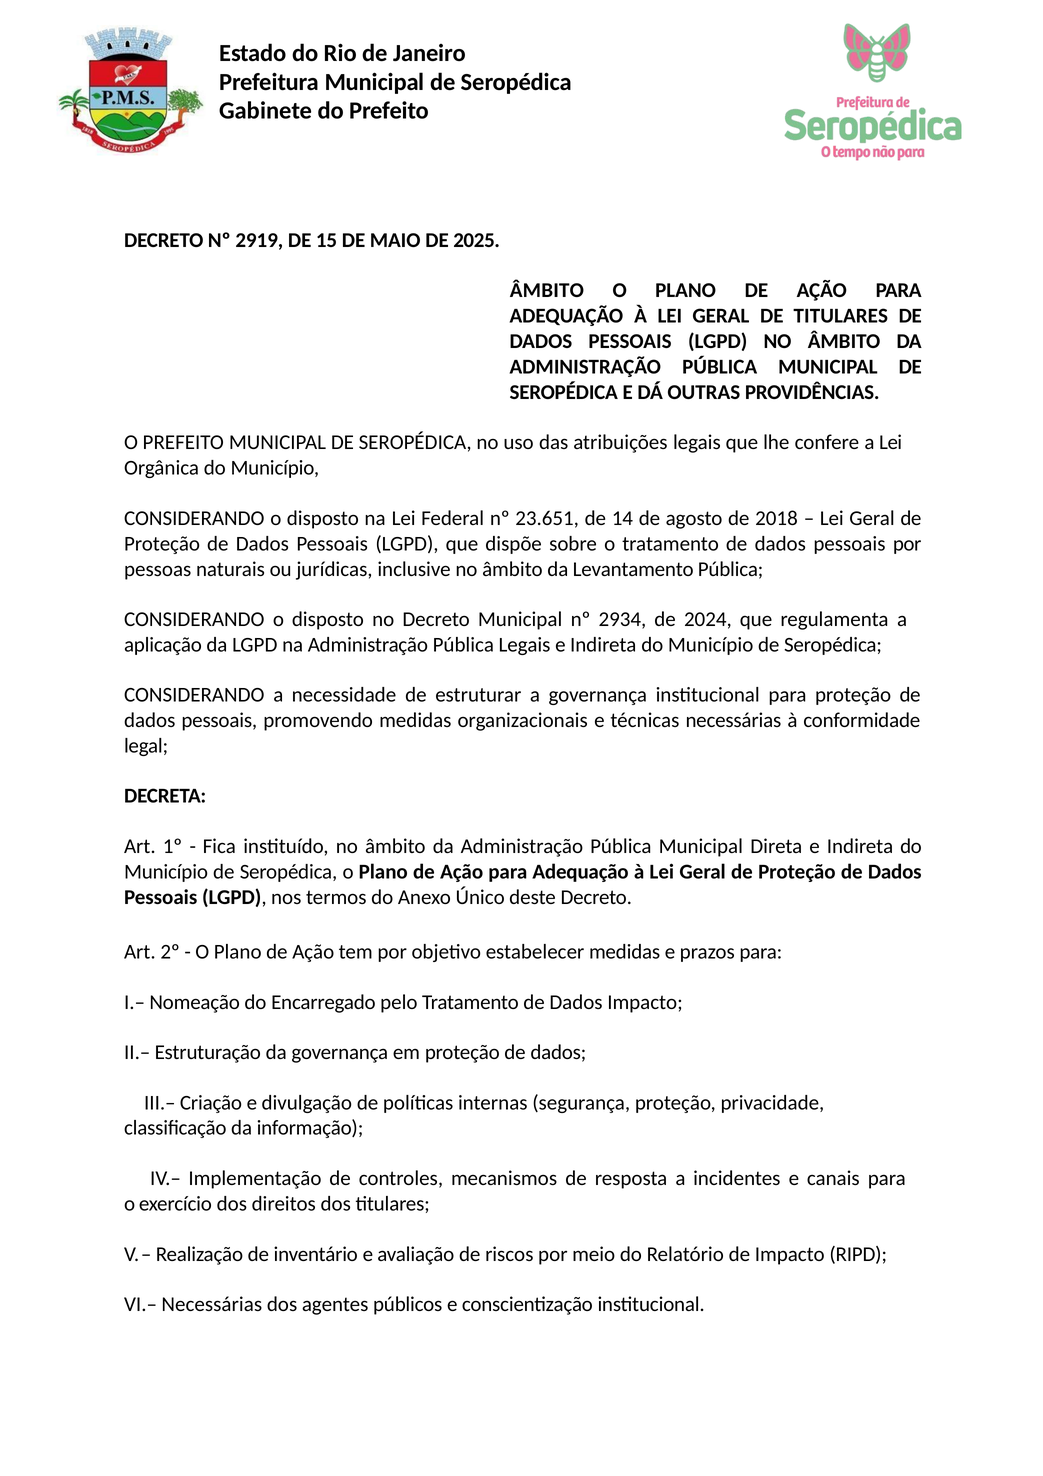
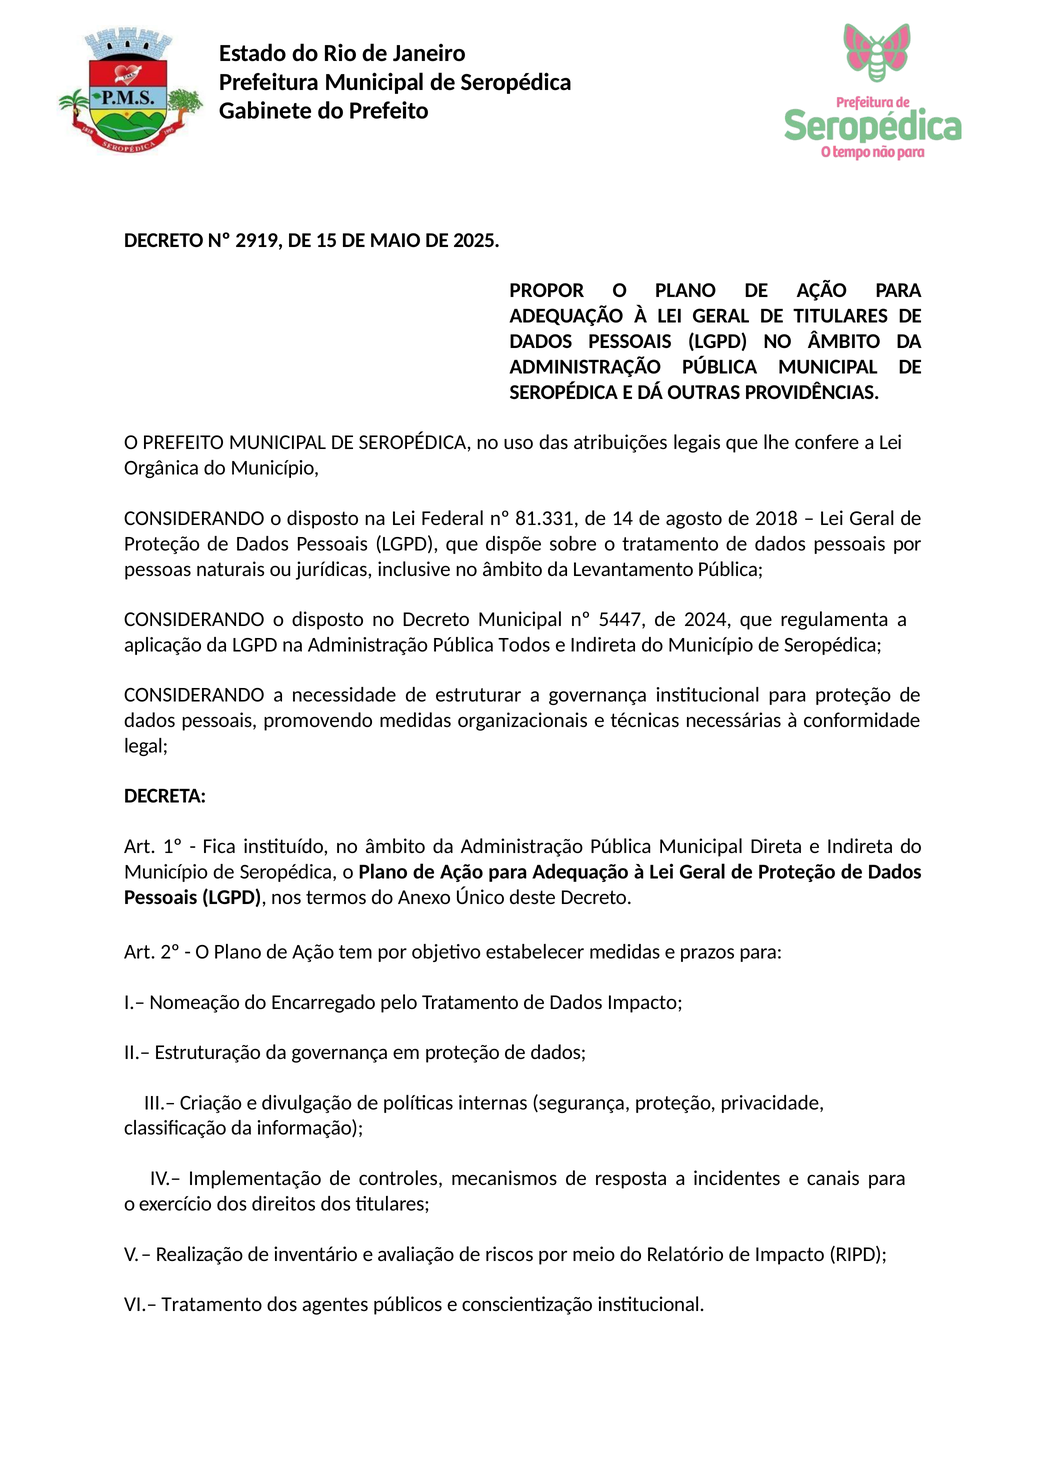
ÂMBITO at (547, 290): ÂMBITO -> PROPOR
23.651: 23.651 -> 81.331
2934: 2934 -> 5447
Pública Legais: Legais -> Todos
Necessárias at (212, 1304): Necessárias -> Tratamento
